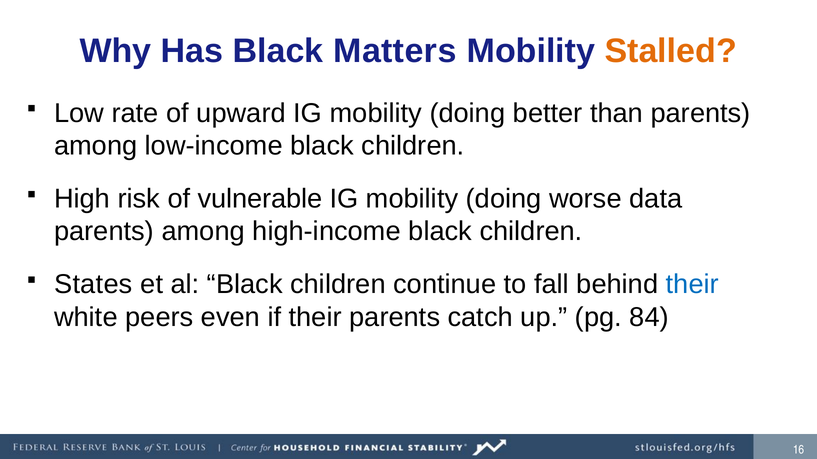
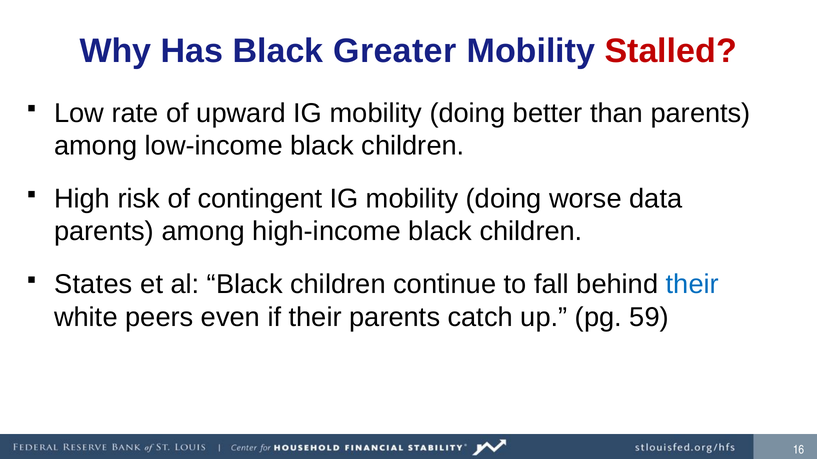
Matters: Matters -> Greater
Stalled colour: orange -> red
vulnerable: vulnerable -> contingent
84: 84 -> 59
